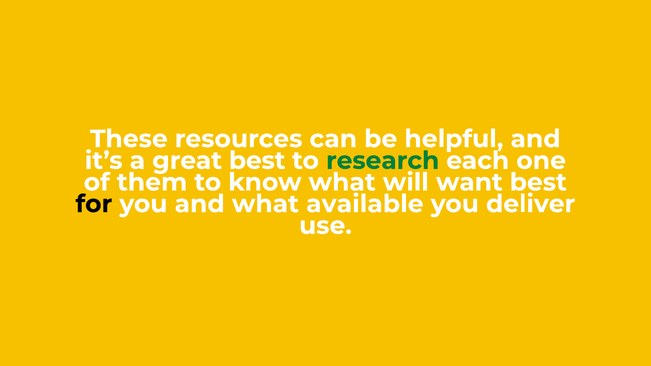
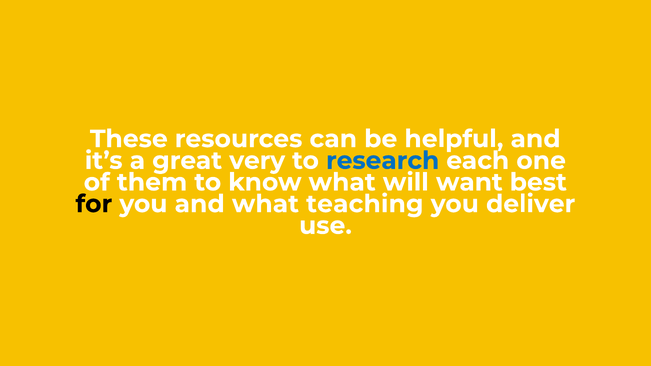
great best: best -> very
research colour: green -> blue
available: available -> teaching
